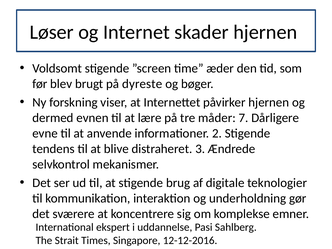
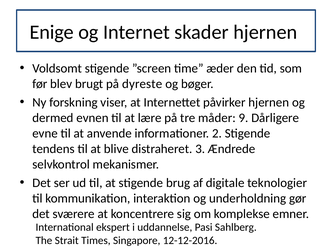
Løser: Løser -> Enige
7: 7 -> 9
